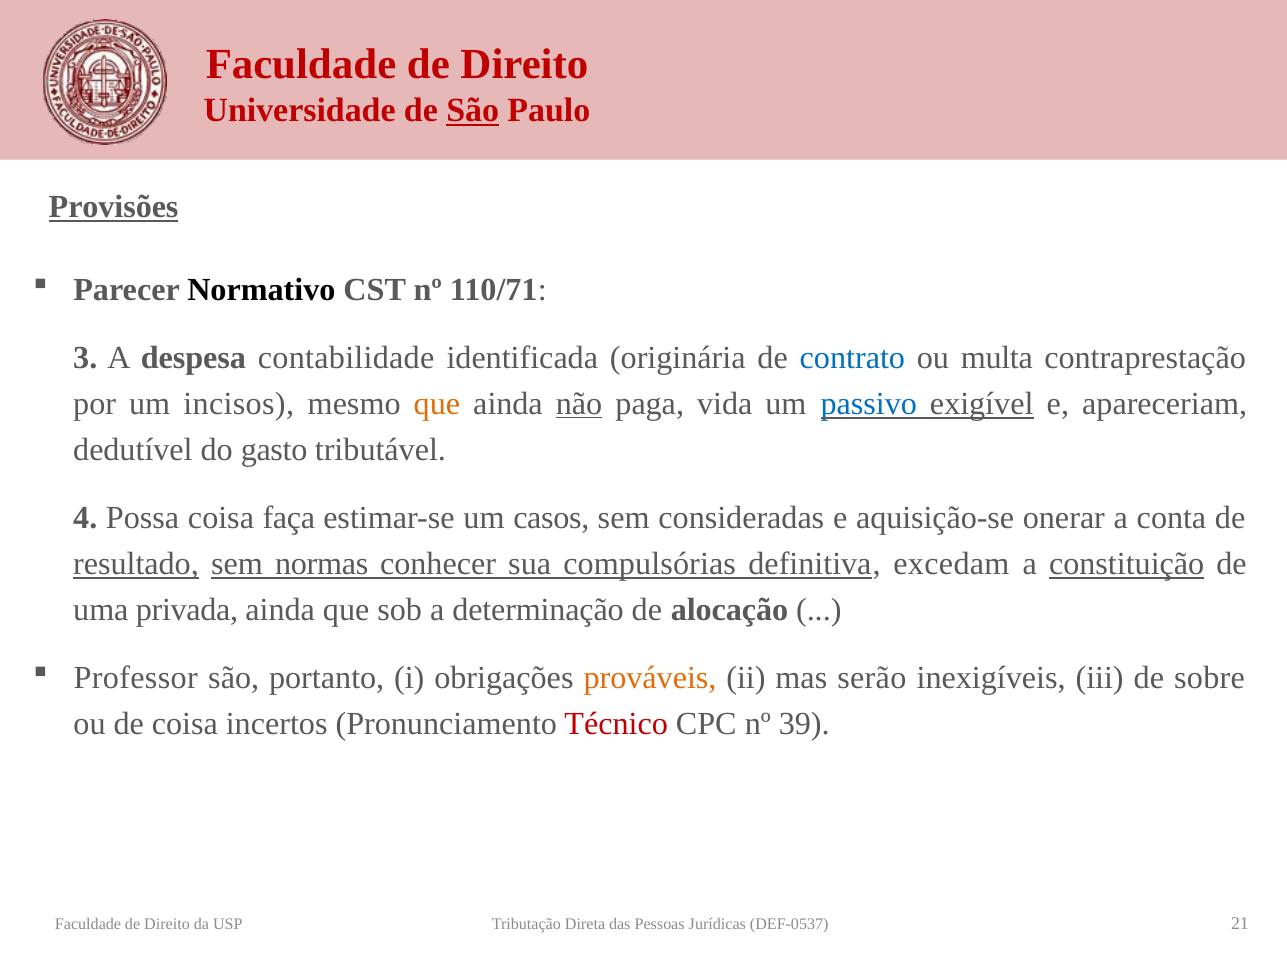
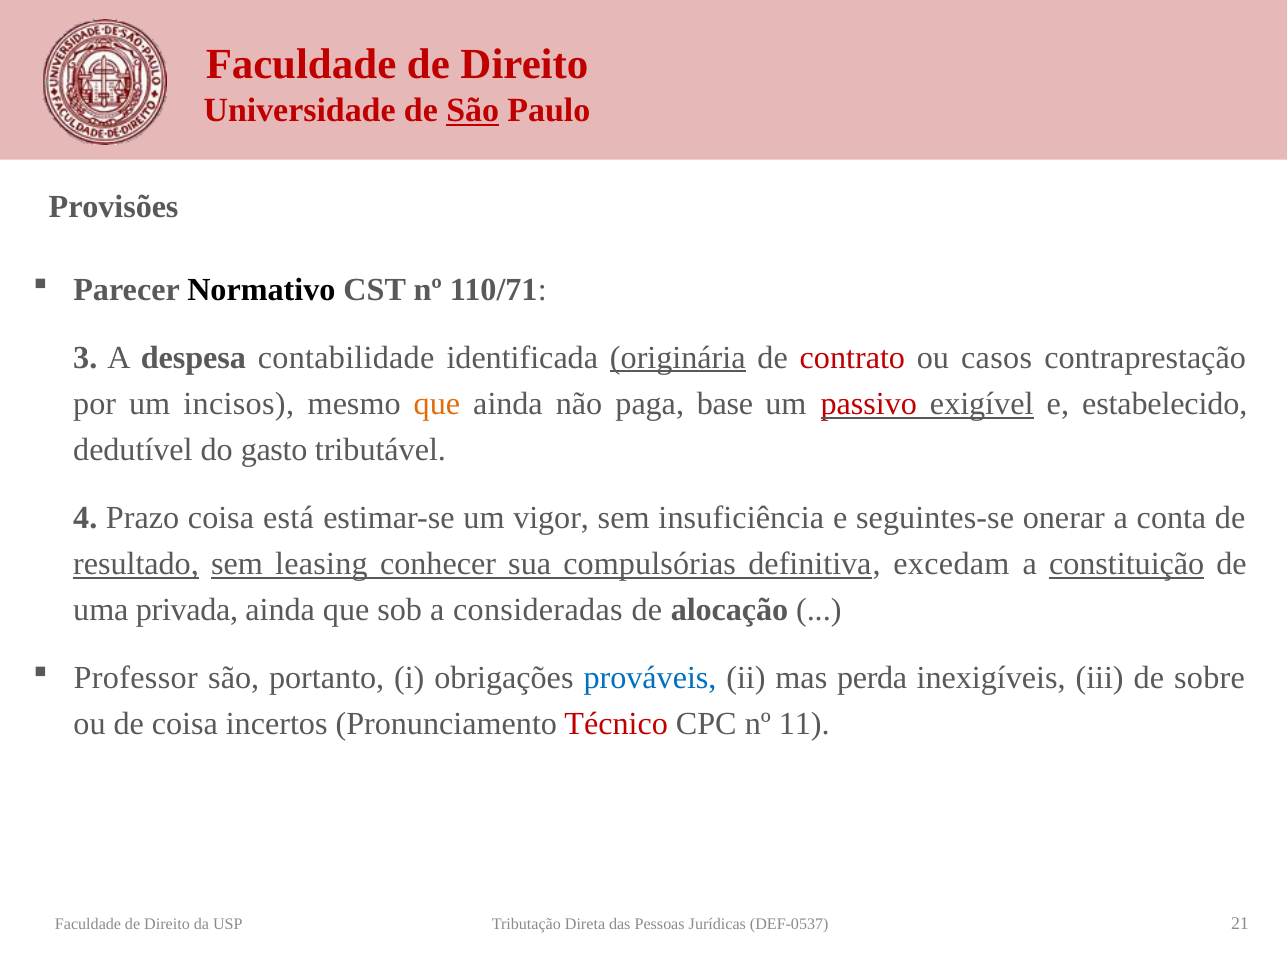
Provisões underline: present -> none
originária underline: none -> present
contrato colour: blue -> red
multa: multa -> casos
não underline: present -> none
vida: vida -> base
passivo colour: blue -> red
apareceriam: apareceriam -> estabelecido
Possa: Possa -> Prazo
faça: faça -> está
casos: casos -> vigor
consideradas: consideradas -> insuficiência
aquisição-se: aquisição-se -> seguintes-se
normas: normas -> leasing
determinação: determinação -> consideradas
prováveis colour: orange -> blue
serão: serão -> perda
39: 39 -> 11
